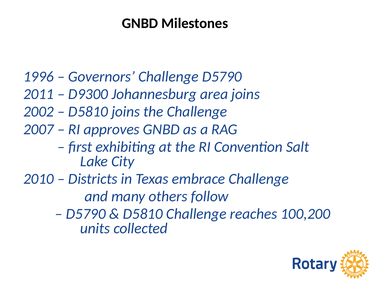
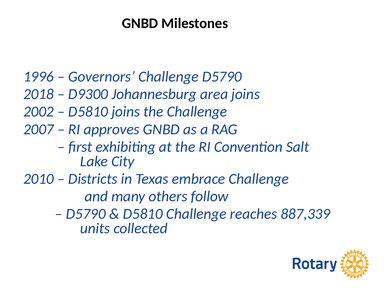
2011: 2011 -> 2018
100,200: 100,200 -> 887,339
